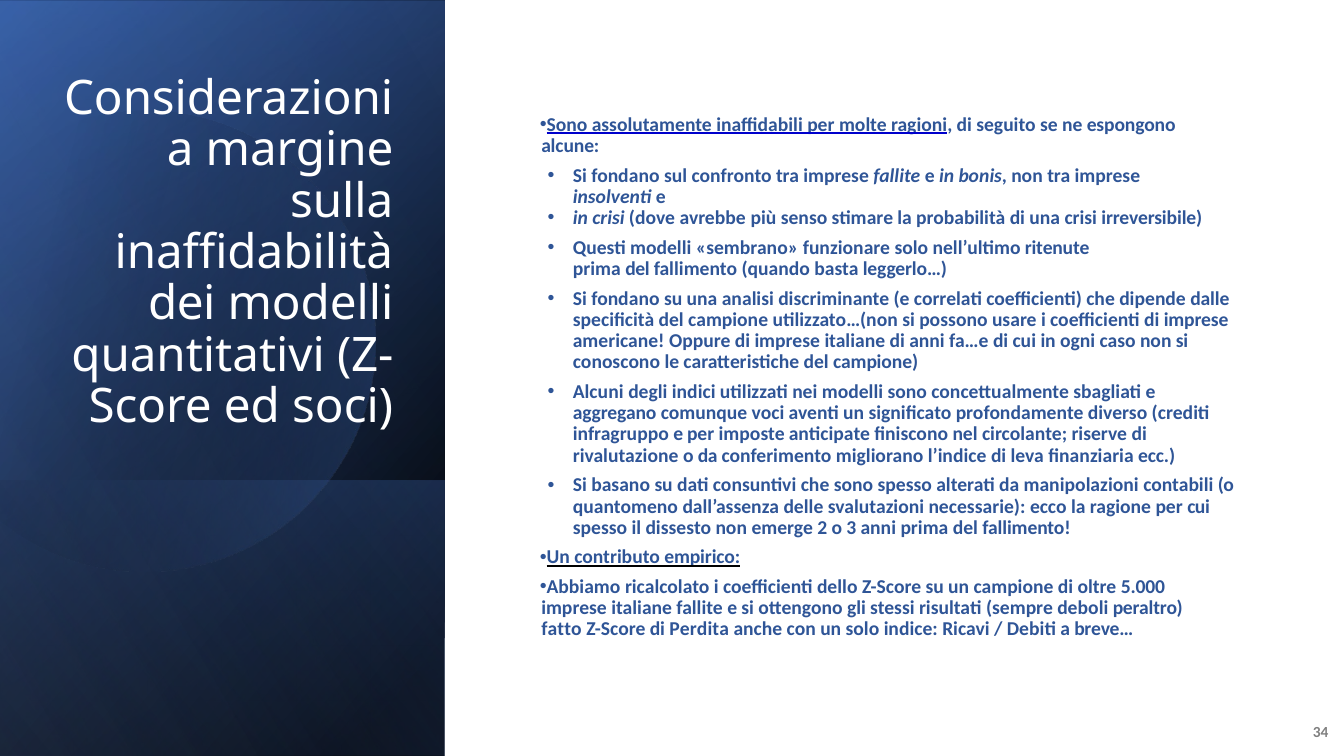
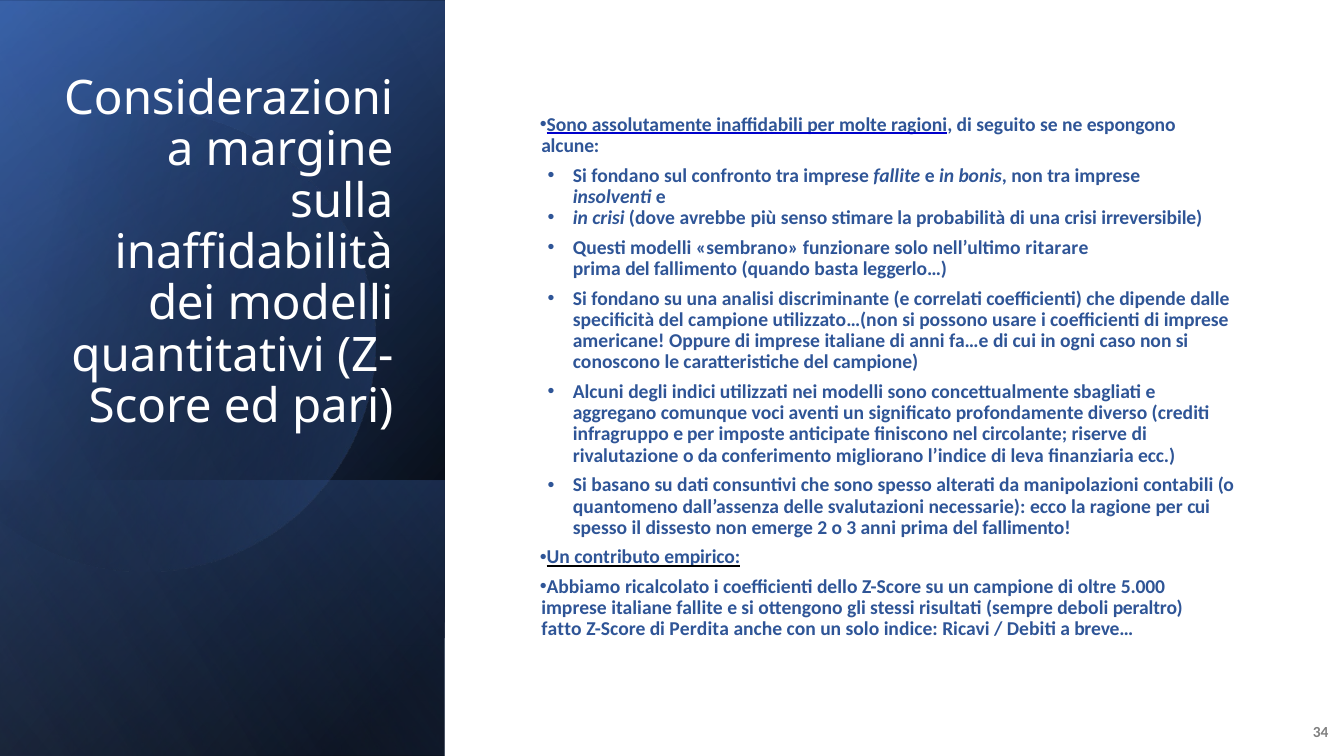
ritenute: ritenute -> ritarare
soci: soci -> pari
